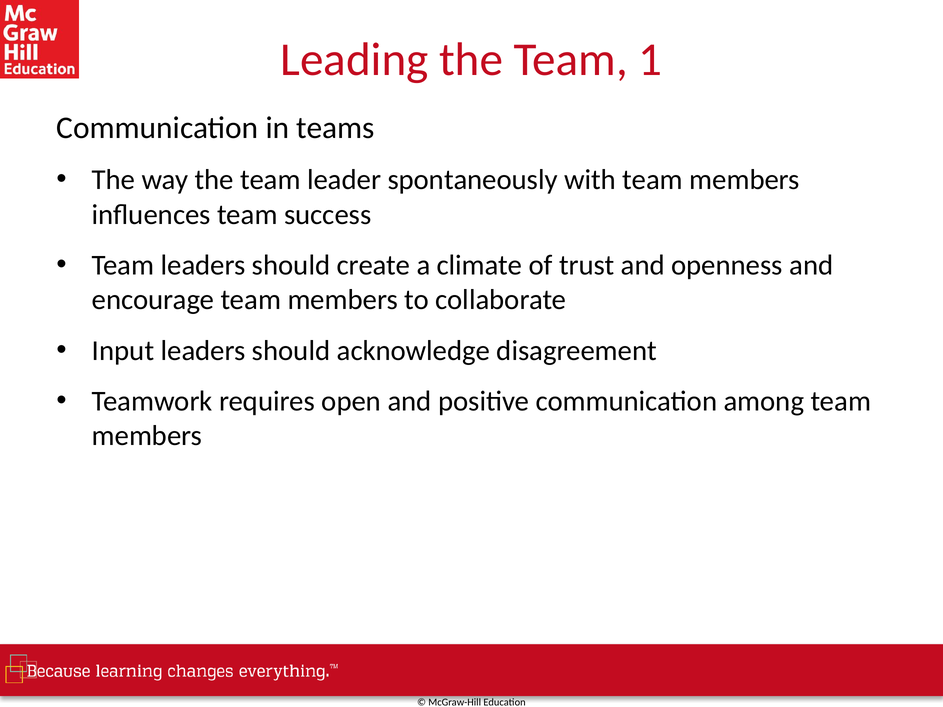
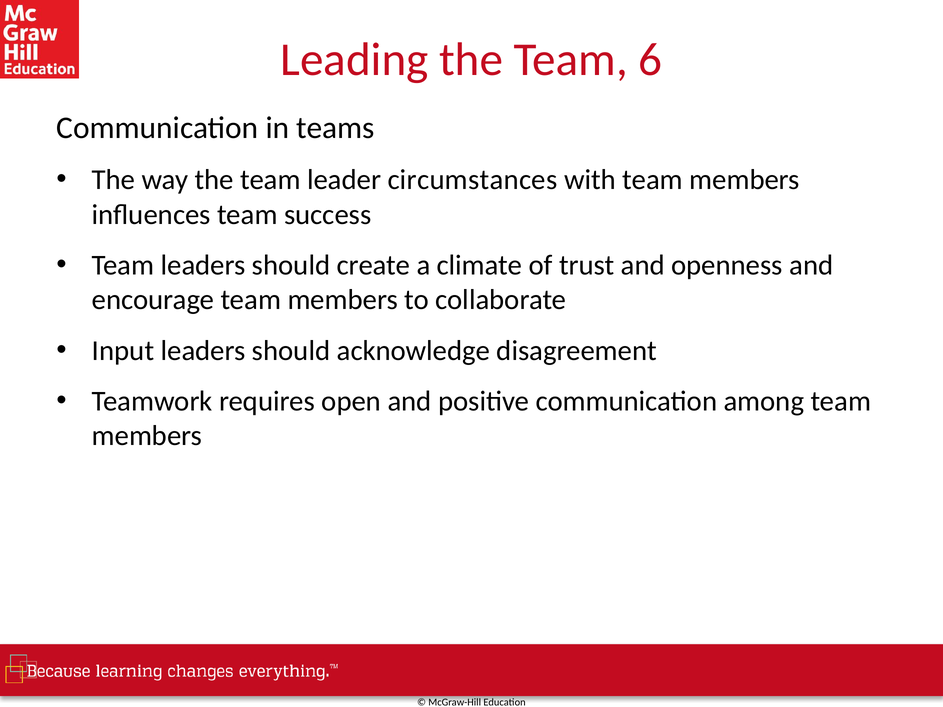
1: 1 -> 6
spontaneously: spontaneously -> circumstances
